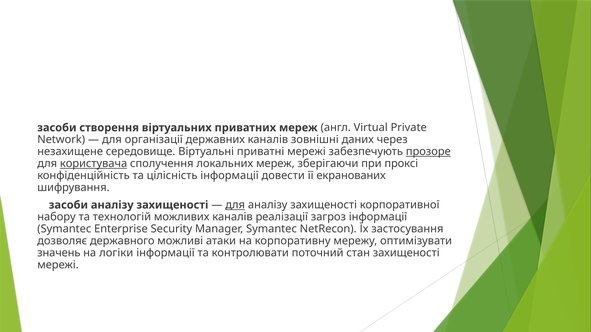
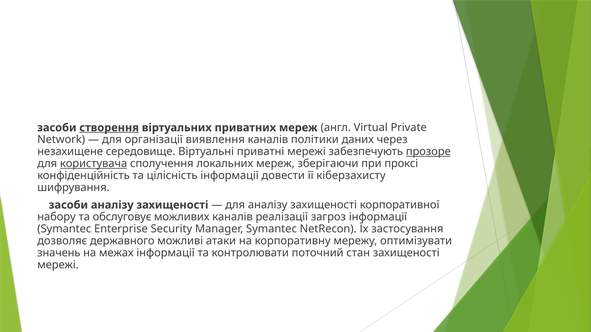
створення underline: none -> present
державних: державних -> виявлення
зовнішні: зовнішні -> політики
екранованих: екранованих -> кіберзахисту
для at (235, 205) underline: present -> none
технологій: технологій -> обслуговує
логіки: логіки -> межах
